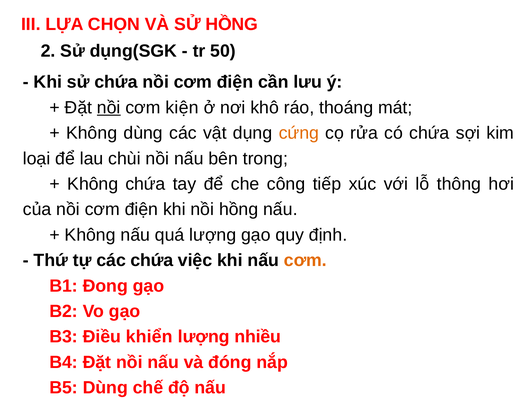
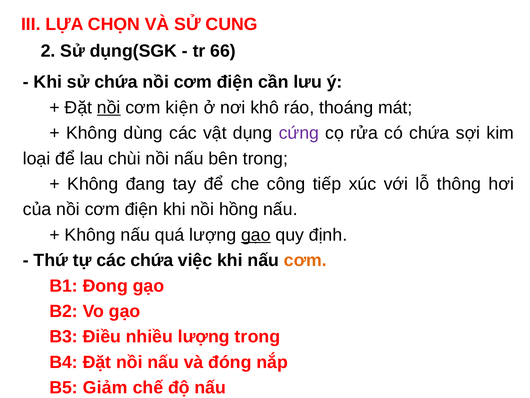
SỬ HỒNG: HỒNG -> CUNG
50: 50 -> 66
cứng colour: orange -> purple
Không chứa: chứa -> đang
gạo at (256, 235) underline: none -> present
khiển: khiển -> nhiều
lượng nhiều: nhiều -> trong
B5 Dùng: Dùng -> Giảm
